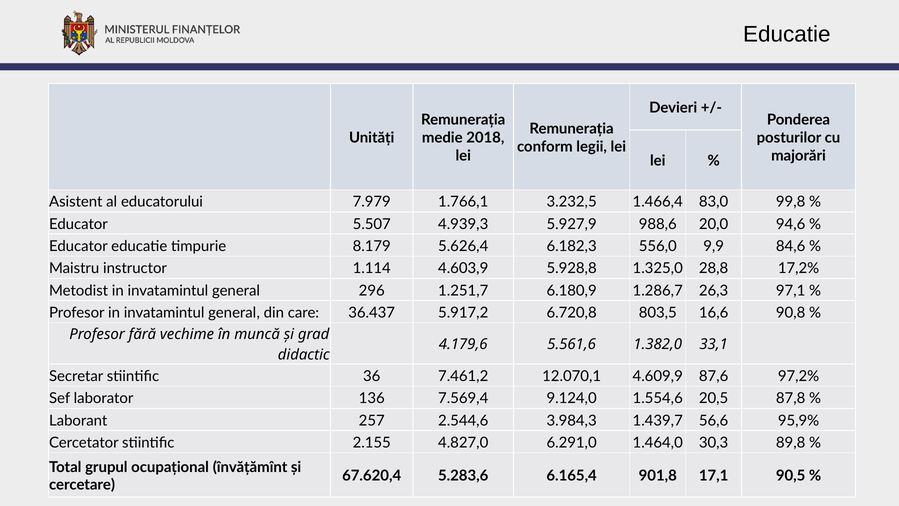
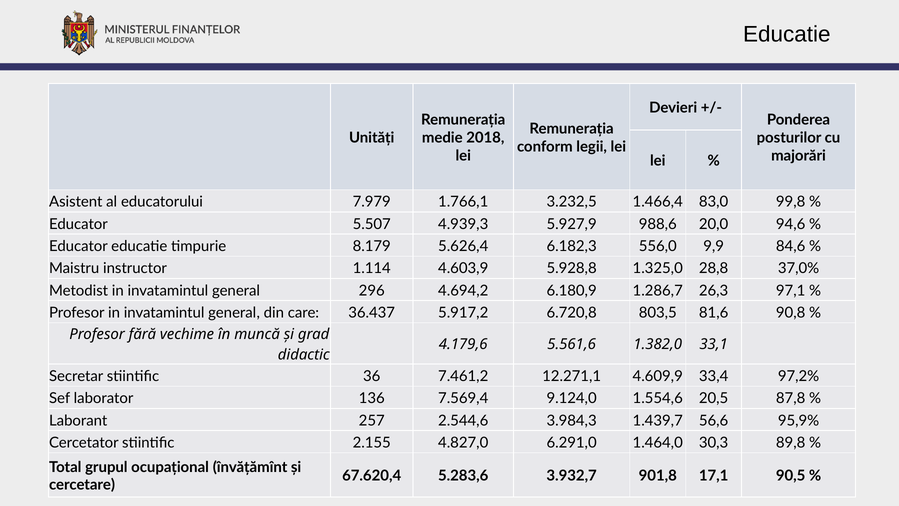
17,2%: 17,2% -> 37,0%
1.251,7: 1.251,7 -> 4.694,2
16,6: 16,6 -> 81,6
12.070,1: 12.070,1 -> 12.271,1
87,6: 87,6 -> 33,4
6.165,4: 6.165,4 -> 3.932,7
